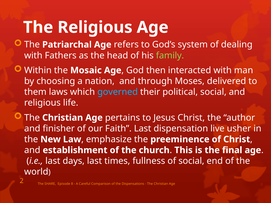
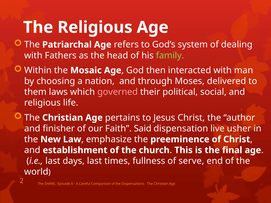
governed colour: light blue -> pink
Faith Last: Last -> Said
of social: social -> serve
